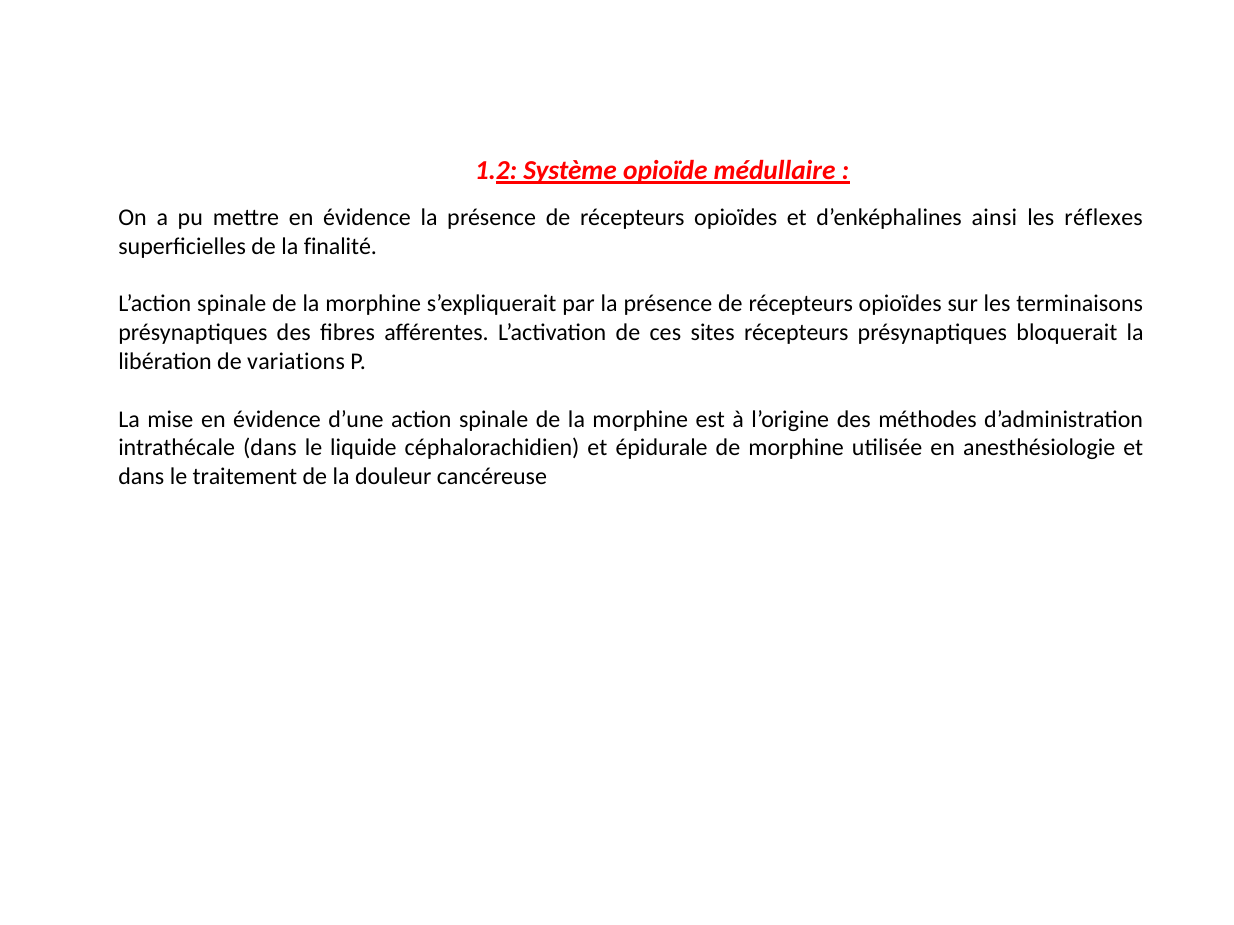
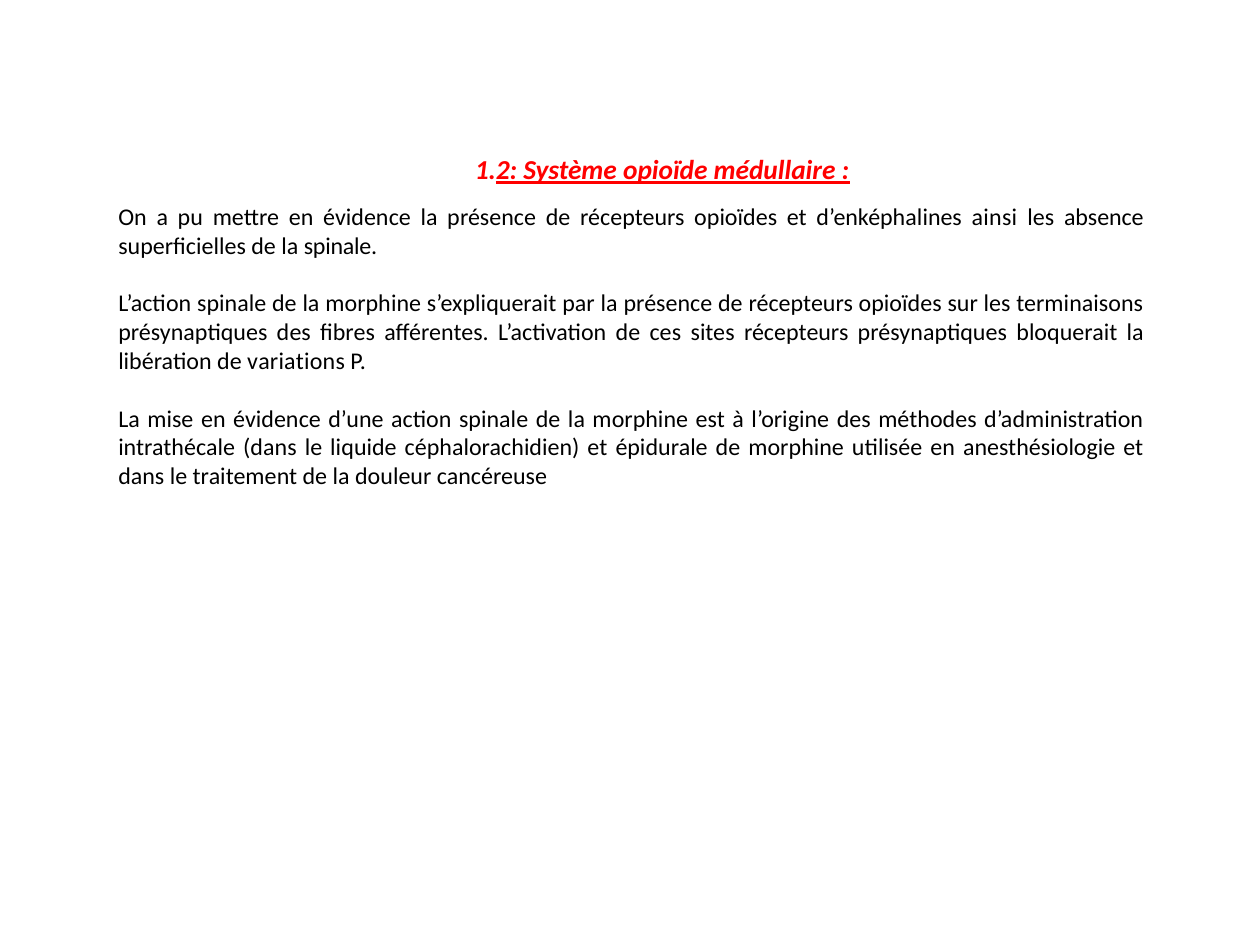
réflexes: réflexes -> absence
la finalité: finalité -> spinale
